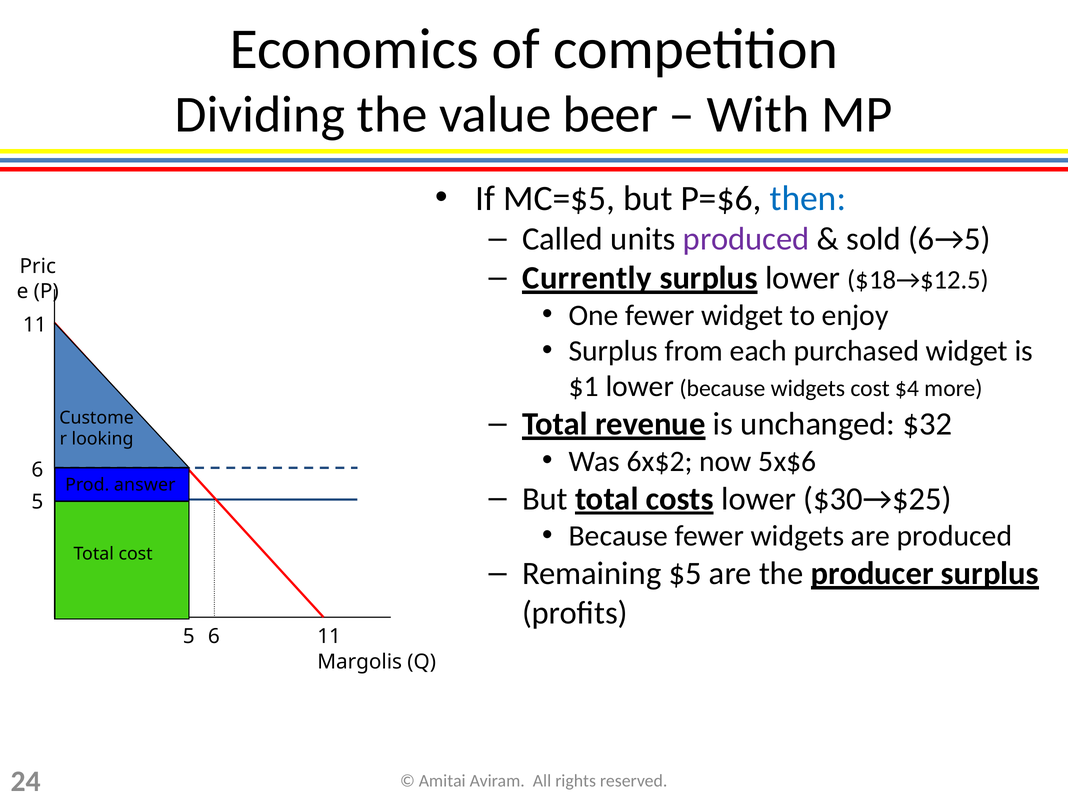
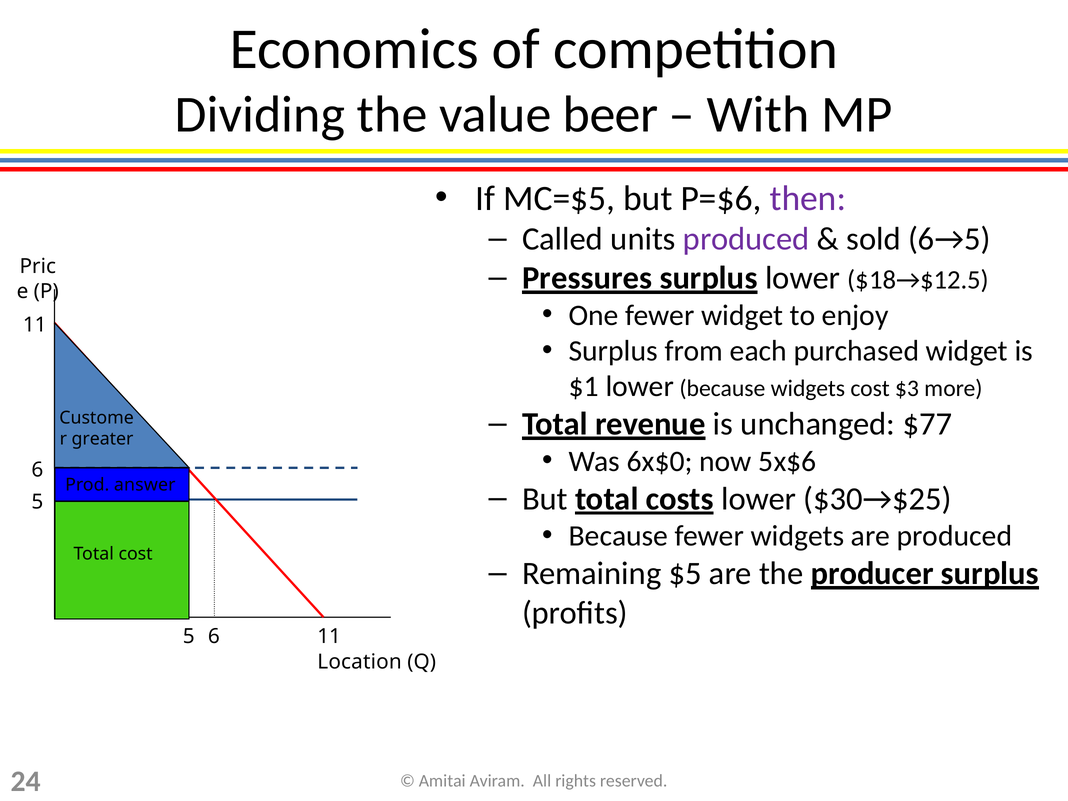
then colour: blue -> purple
Currently: Currently -> Pressures
$4: $4 -> $3
$32: $32 -> $77
looking: looking -> greater
6x$2: 6x$2 -> 6x$0
Margolis: Margolis -> Location
